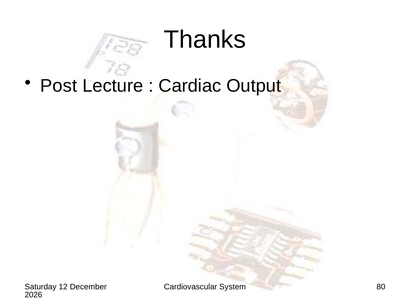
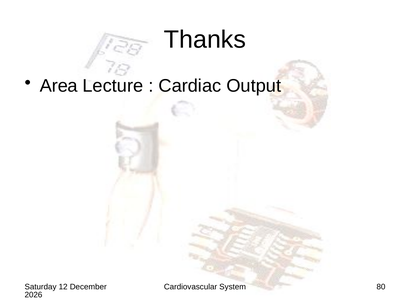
Post: Post -> Area
